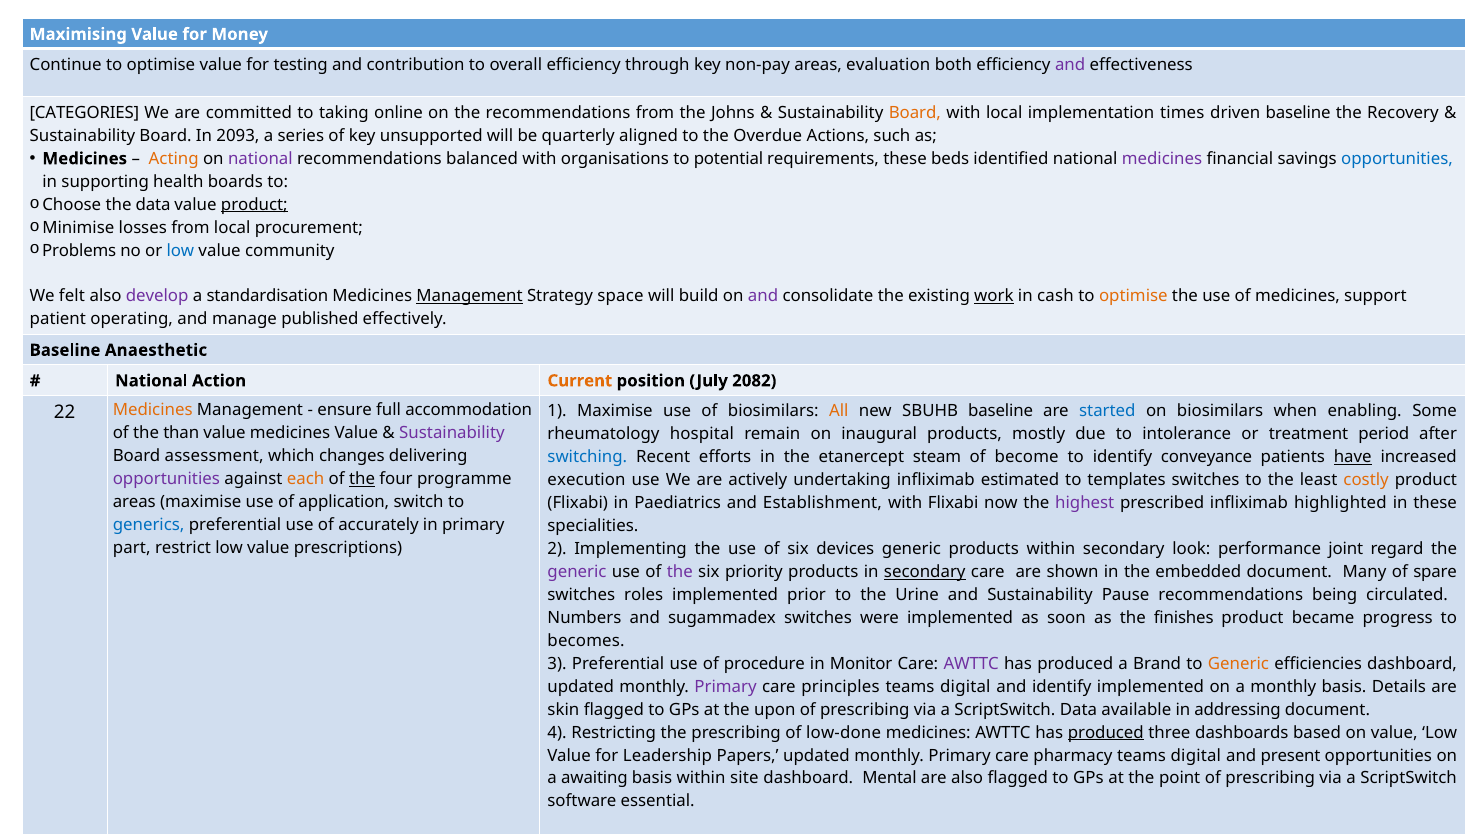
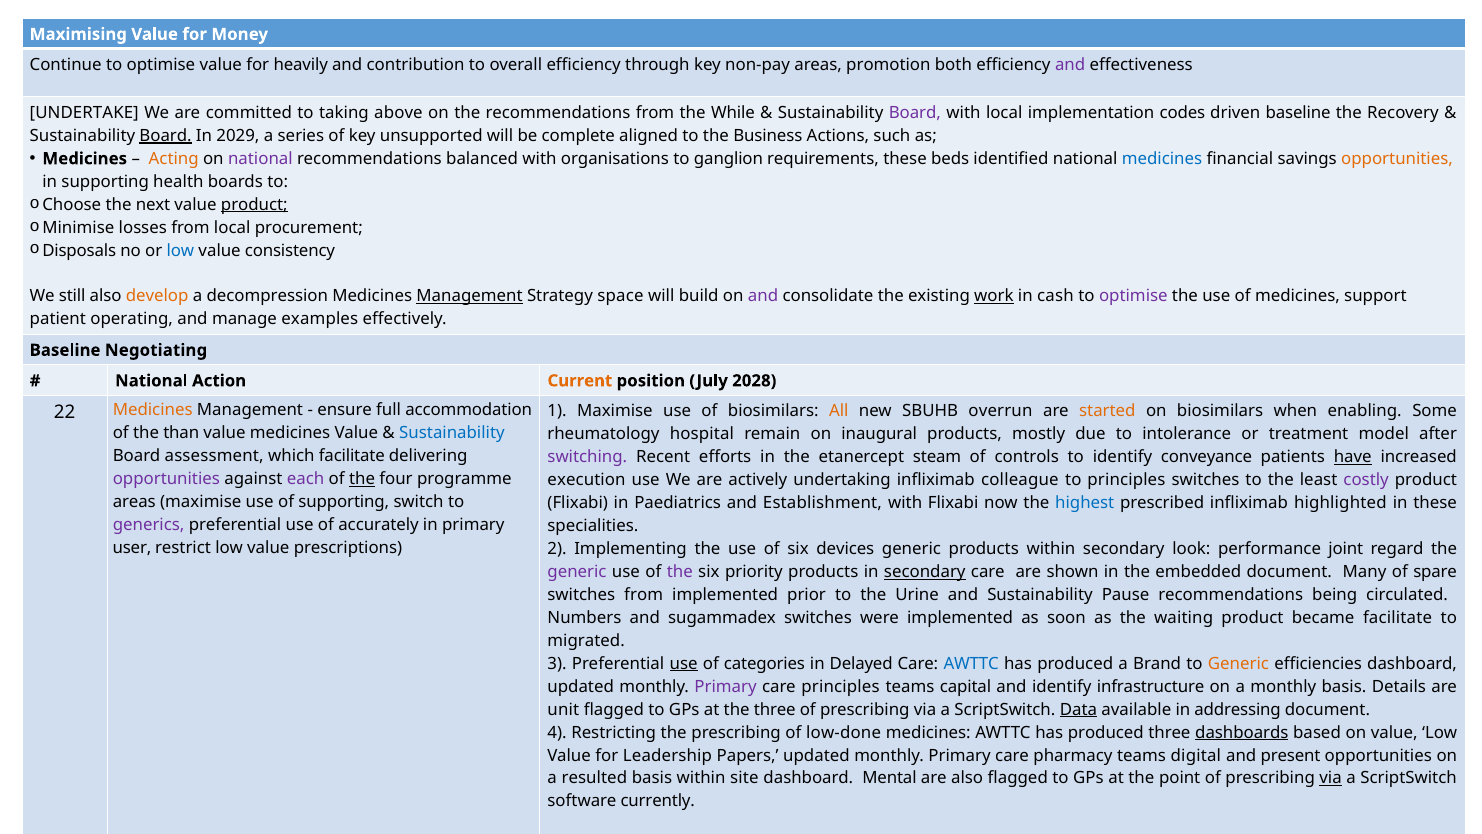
testing: testing -> heavily
evaluation: evaluation -> promotion
CATEGORIES: CATEGORIES -> UNDERTAKE
online: online -> above
Johns: Johns -> While
Board at (915, 113) colour: orange -> purple
times: times -> codes
Board at (166, 136) underline: none -> present
2093: 2093 -> 2029
quarterly: quarterly -> complete
Overdue: Overdue -> Business
potential: potential -> ganglion
medicines at (1162, 159) colour: purple -> blue
opportunities at (1397, 159) colour: blue -> orange
the data: data -> next
Problems: Problems -> Disposals
community: community -> consistency
felt: felt -> still
develop colour: purple -> orange
standardisation: standardisation -> decompression
optimise at (1133, 296) colour: orange -> purple
published: published -> examples
Anaesthetic: Anaesthetic -> Negotiating
2082: 2082 -> 2028
SBUHB baseline: baseline -> overrun
started colour: blue -> orange
Sustainability at (452, 433) colour: purple -> blue
period: period -> model
which changes: changes -> facilitate
switching colour: blue -> purple
become: become -> controls
each colour: orange -> purple
estimated: estimated -> colleague
to templates: templates -> principles
costly colour: orange -> purple
of application: application -> supporting
highest colour: purple -> blue
generics colour: blue -> purple
part: part -> user
switches roles: roles -> from
finishes: finishes -> waiting
became progress: progress -> facilitate
becomes: becomes -> migrated
use at (684, 663) underline: none -> present
procedure: procedure -> categories
Monitor: Monitor -> Delayed
AWTTC at (971, 663) colour: purple -> blue
digital at (965, 686): digital -> capital
identify implemented: implemented -> infrastructure
skin: skin -> unit
the upon: upon -> three
Data at (1078, 709) underline: none -> present
produced at (1106, 732) underline: present -> none
dashboards underline: none -> present
awaiting: awaiting -> resulted
via at (1331, 778) underline: none -> present
essential: essential -> currently
